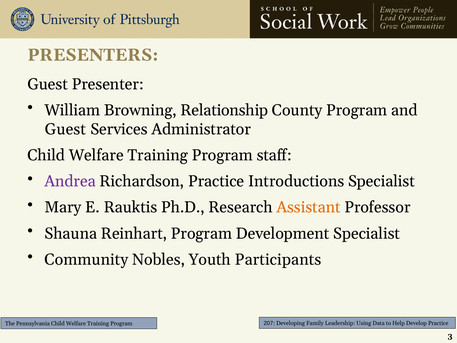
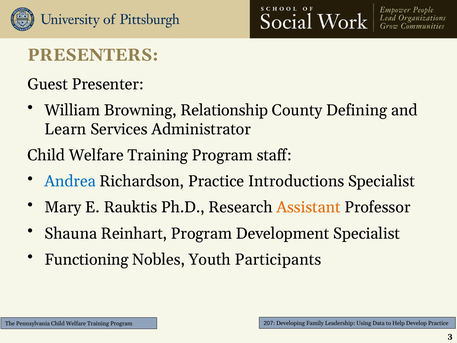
County Program: Program -> Defining
Guest at (66, 129): Guest -> Learn
Andrea colour: purple -> blue
Community: Community -> Functioning
